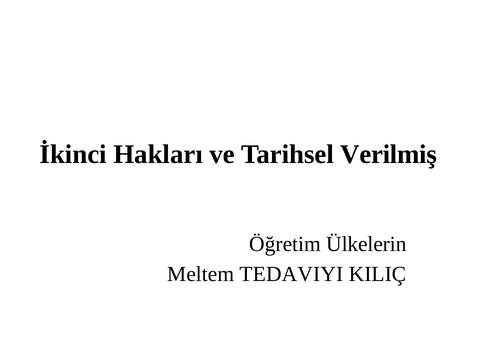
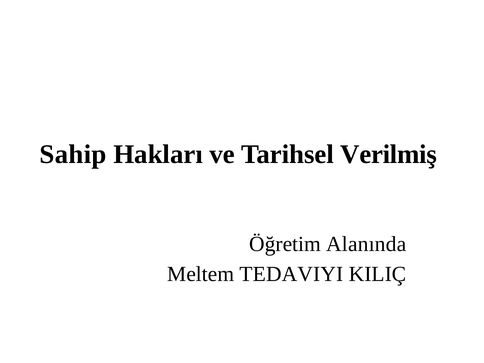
İkinci: İkinci -> Sahip
Ülkelerin: Ülkelerin -> Alanında
